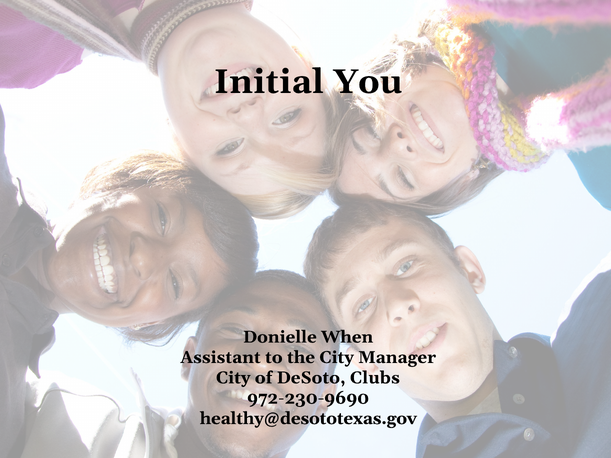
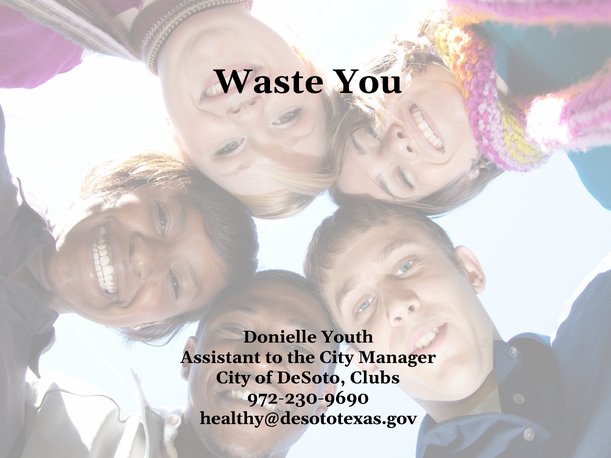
Initial: Initial -> Waste
When: When -> Youth
